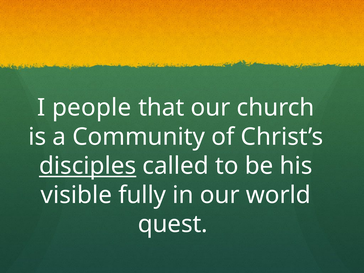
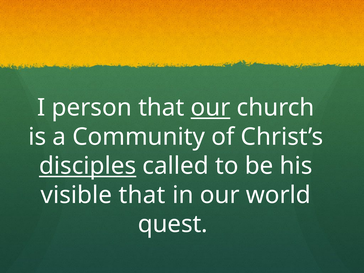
people: people -> person
our at (210, 108) underline: none -> present
visible fully: fully -> that
